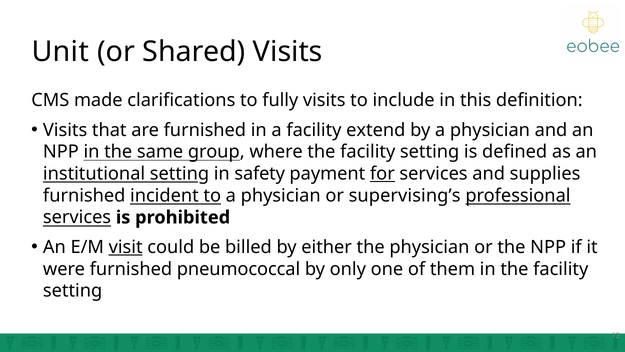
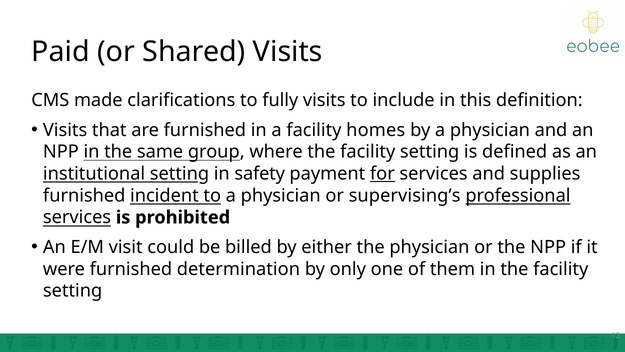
Unit: Unit -> Paid
extend: extend -> homes
visit underline: present -> none
pneumococcal: pneumococcal -> determination
